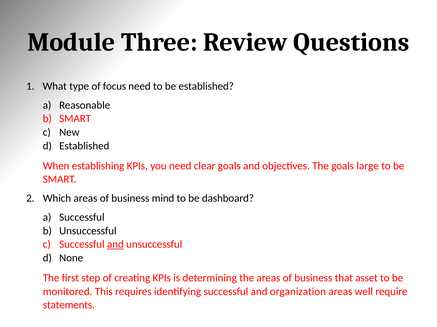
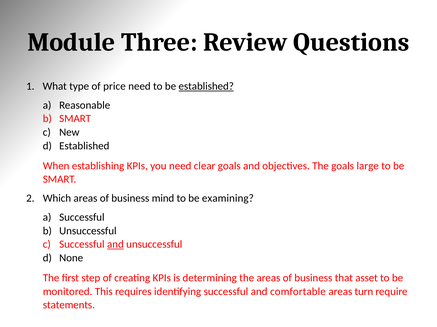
focus: focus -> price
established at (206, 86) underline: none -> present
dashboard: dashboard -> examining
organization: organization -> comfortable
well: well -> turn
